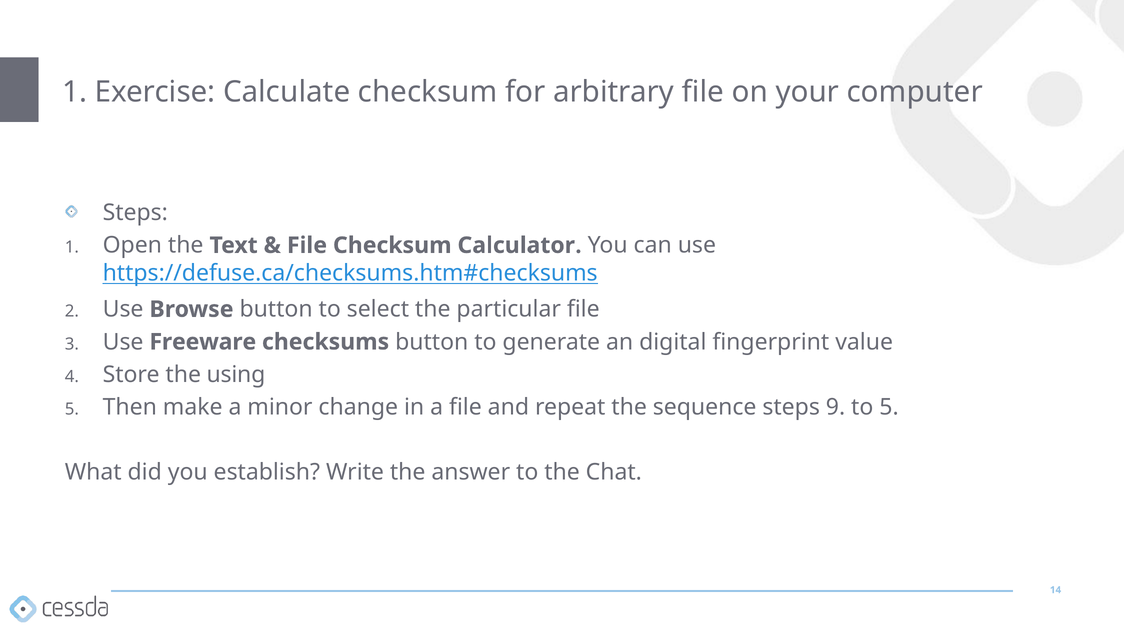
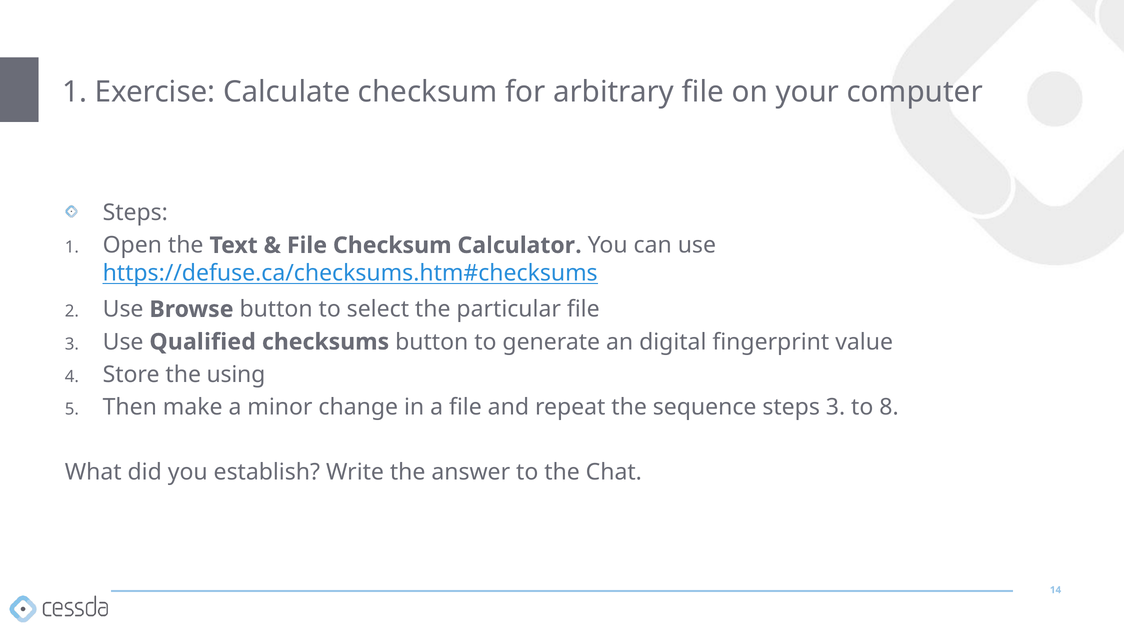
Freeware: Freeware -> Qualified
steps 9: 9 -> 3
to 5: 5 -> 8
